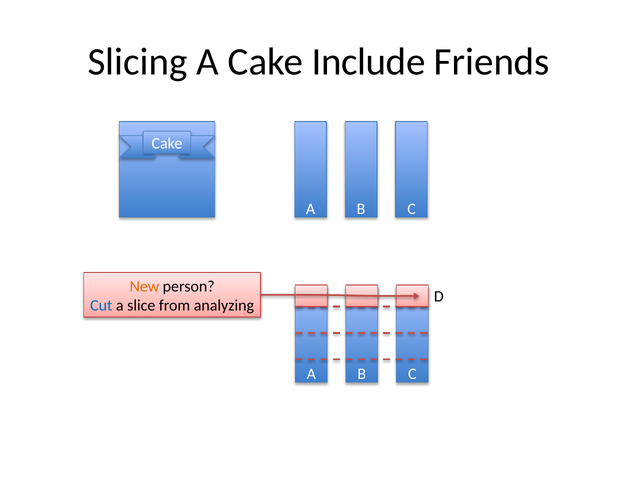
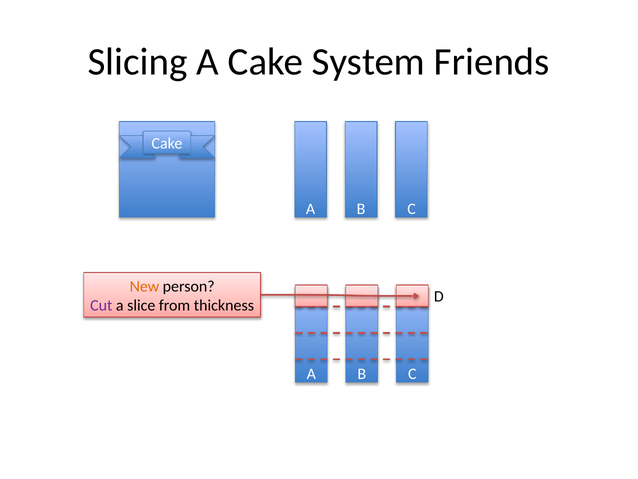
Include: Include -> System
Cut colour: blue -> purple
analyzing: analyzing -> thickness
